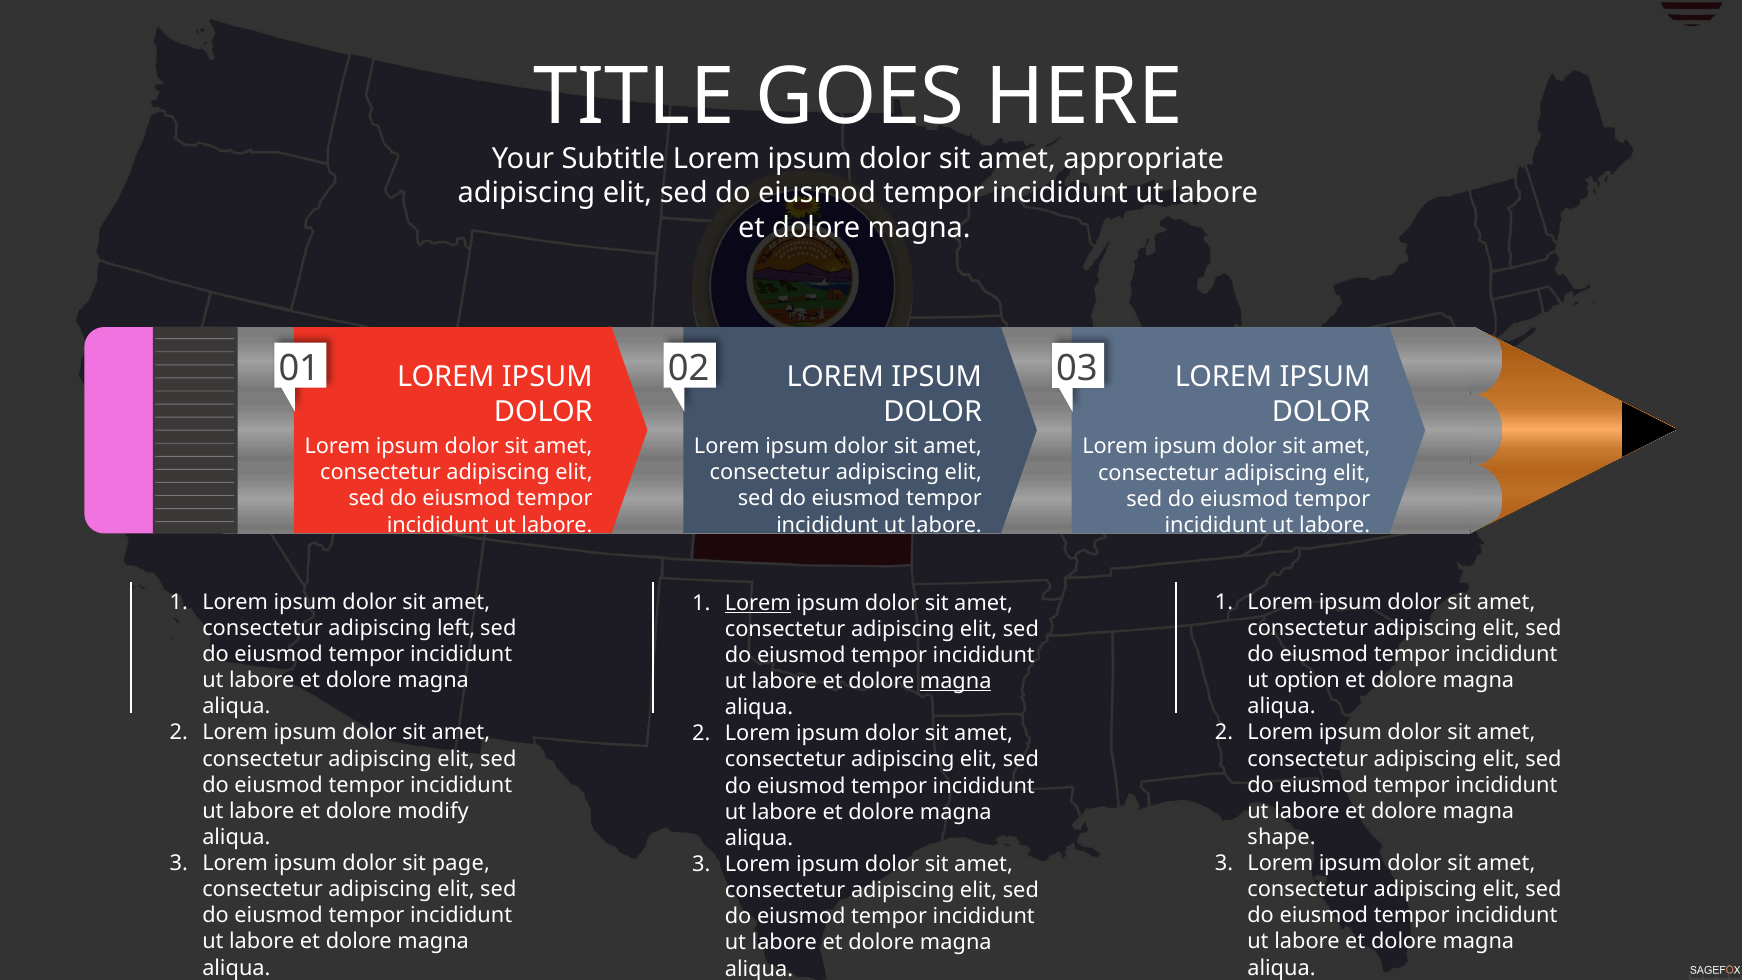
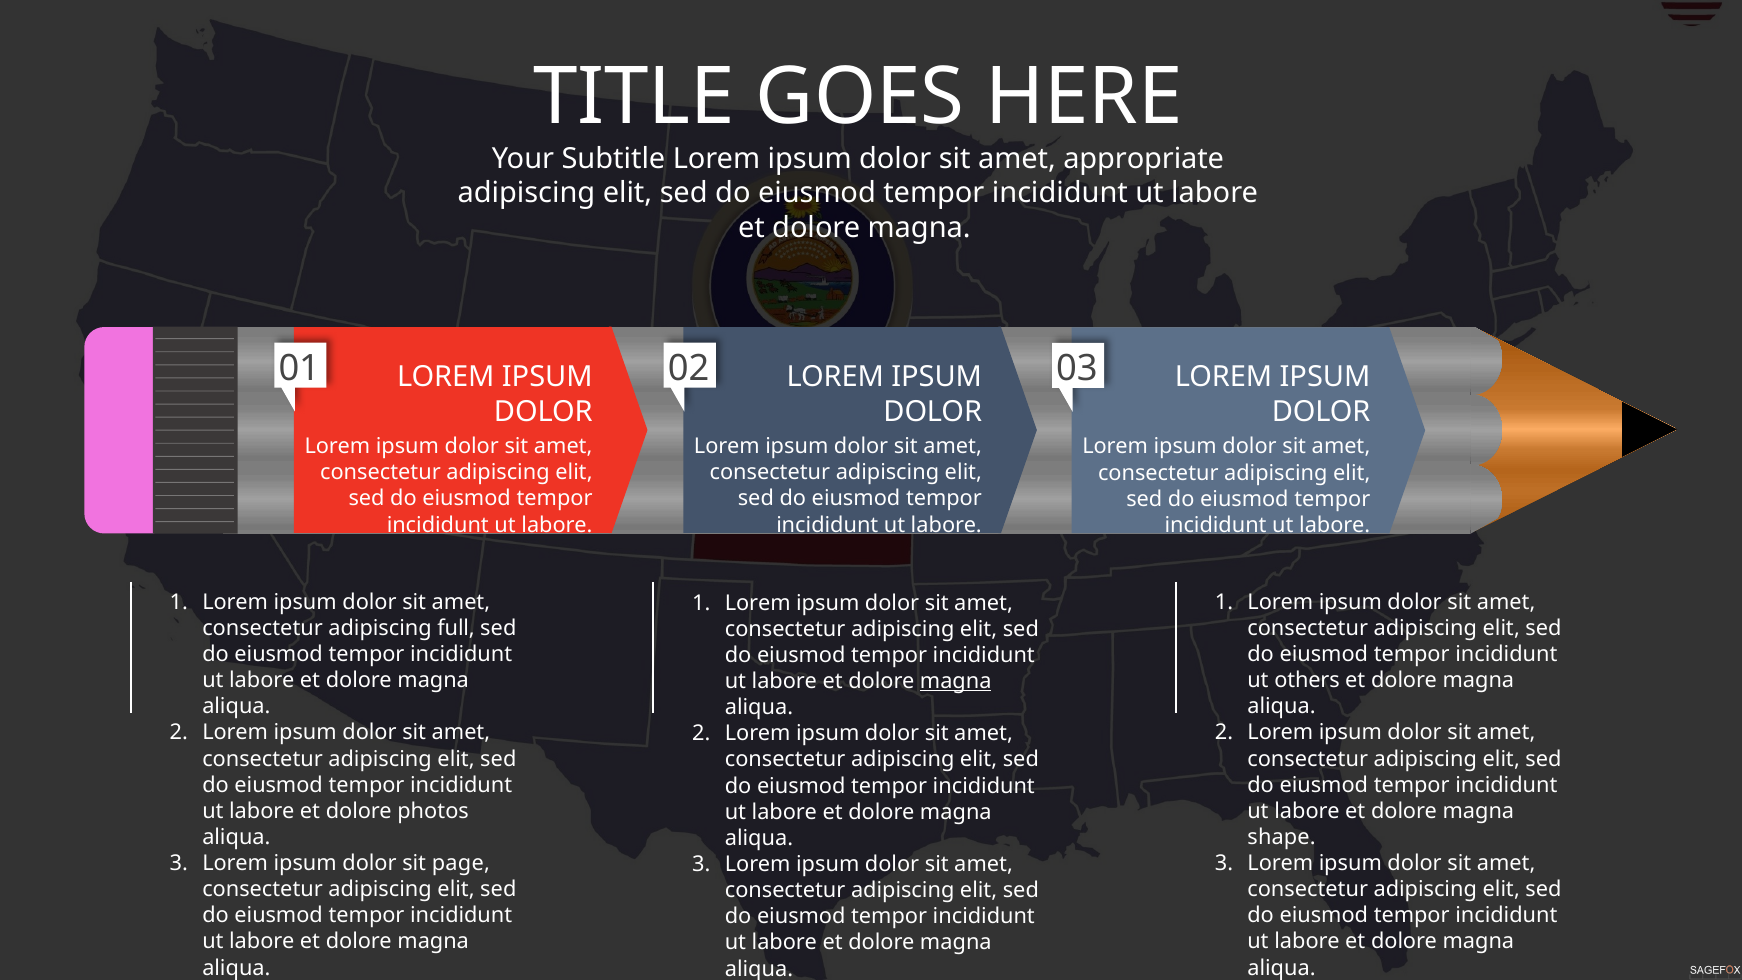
Lorem at (758, 603) underline: present -> none
left: left -> full
option: option -> others
modify: modify -> photos
